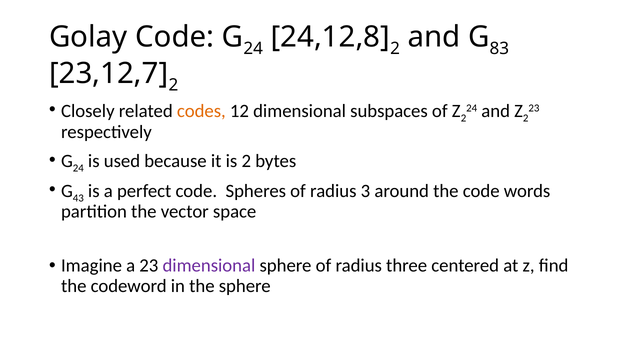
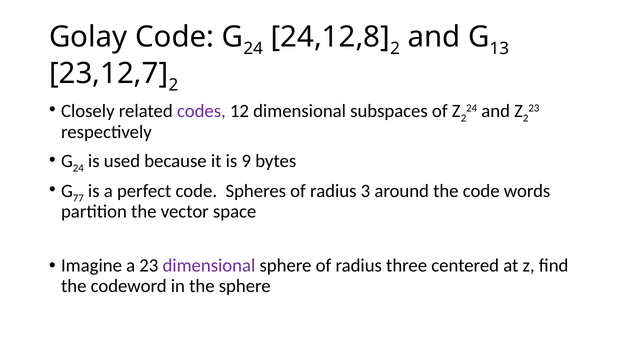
83: 83 -> 13
codes colour: orange -> purple
is 2: 2 -> 9
43: 43 -> 77
